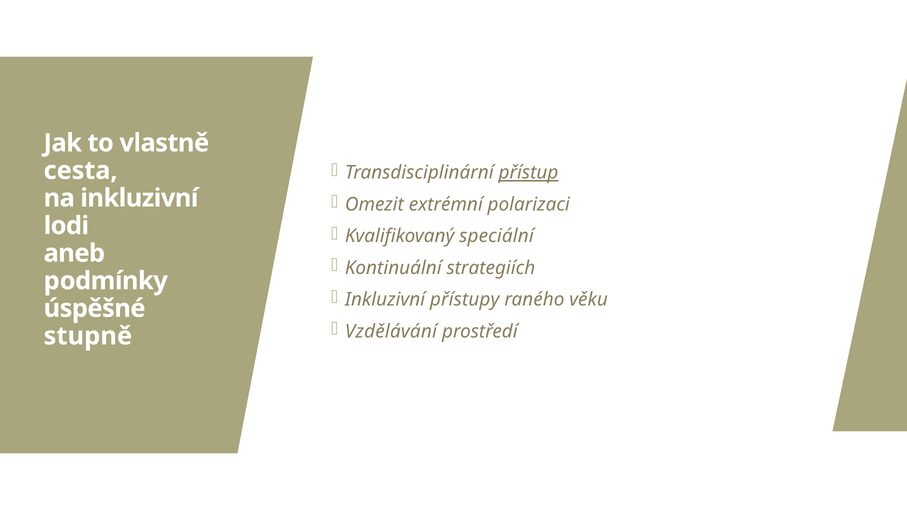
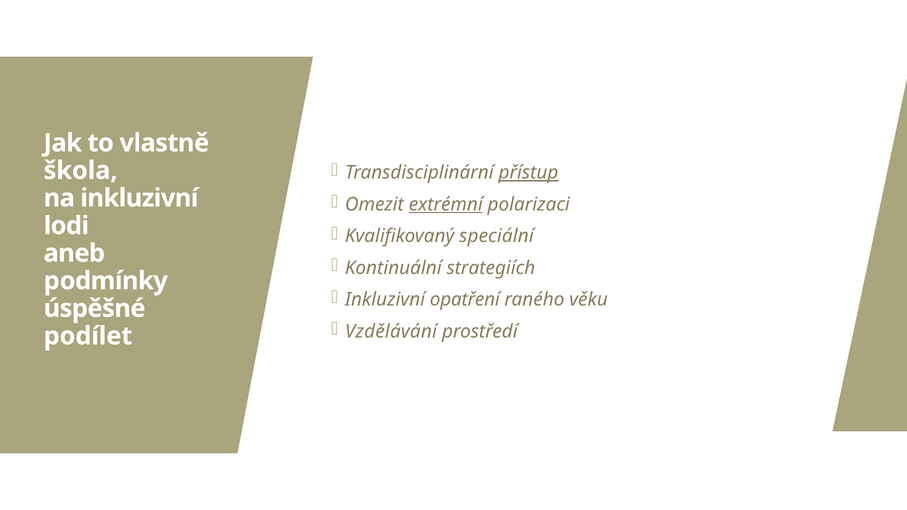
cesta: cesta -> škola
extrémní underline: none -> present
přístupy: přístupy -> opatření
stupně: stupně -> podílet
